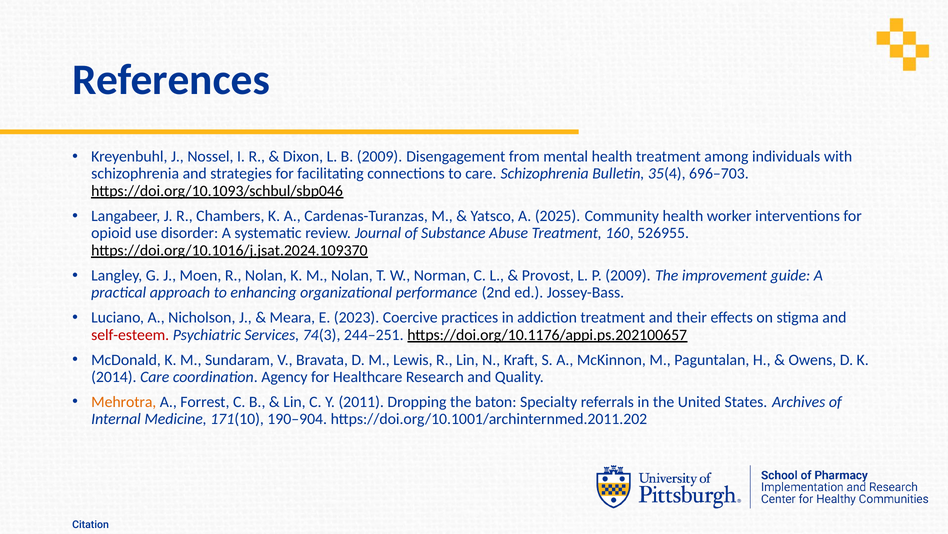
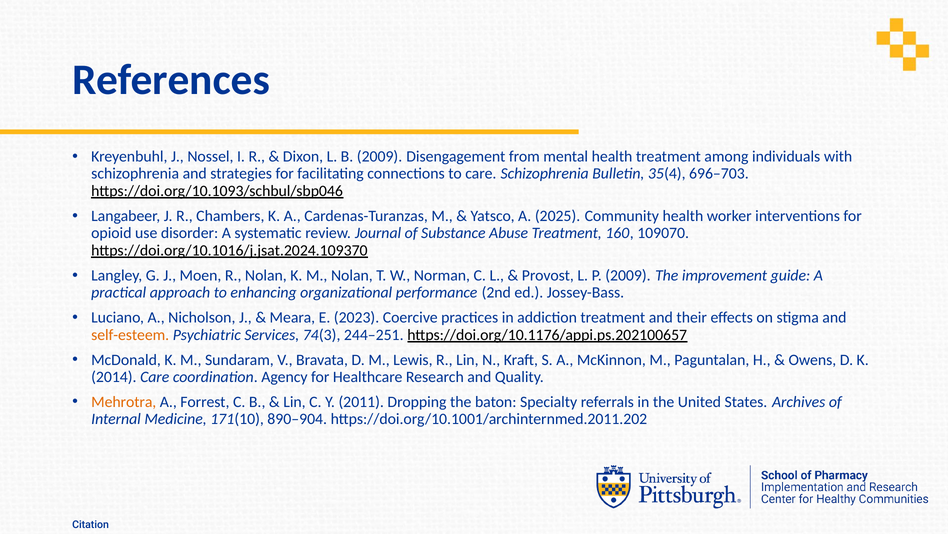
526955: 526955 -> 109070
self-esteem colour: red -> orange
190–904: 190–904 -> 890–904
